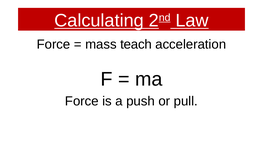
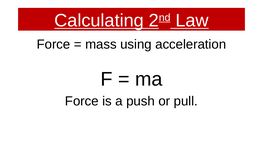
teach: teach -> using
